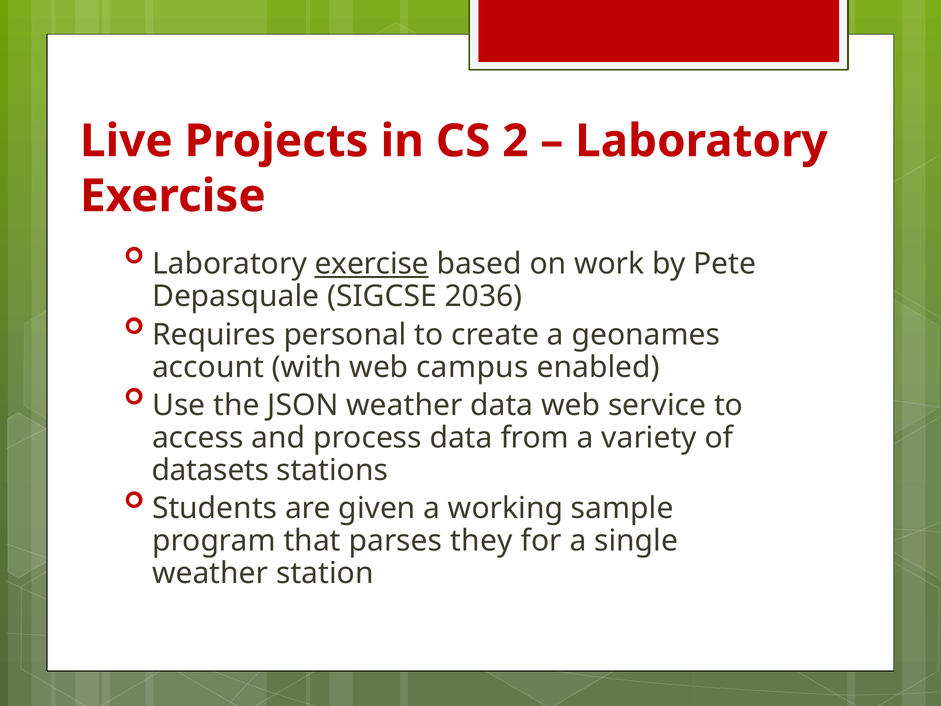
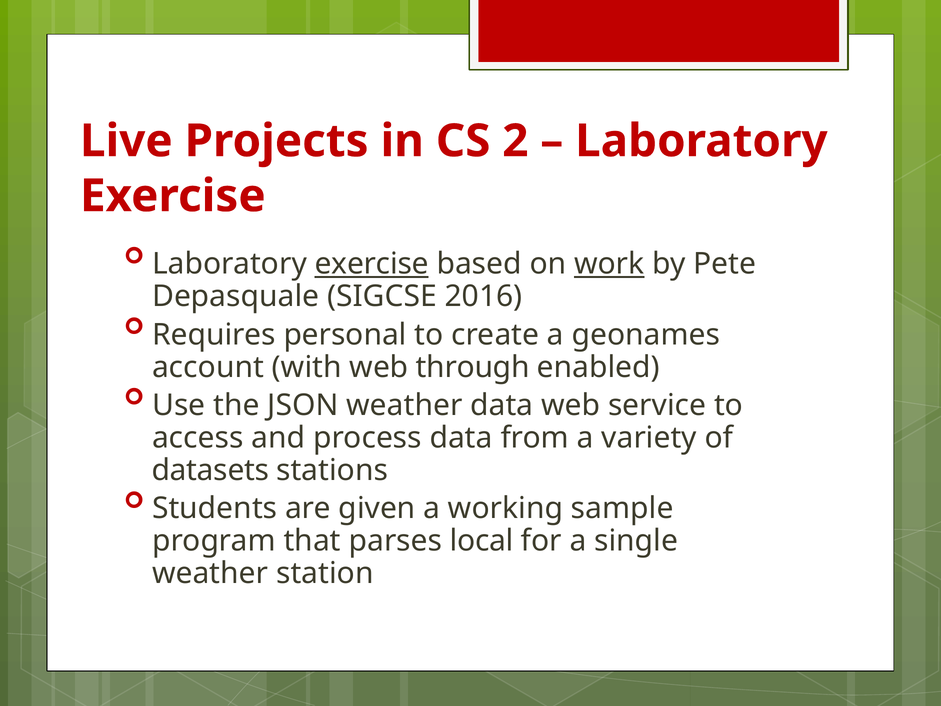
work underline: none -> present
2036: 2036 -> 2016
campus: campus -> through
they: they -> local
